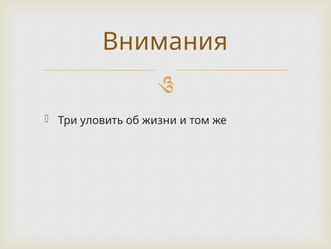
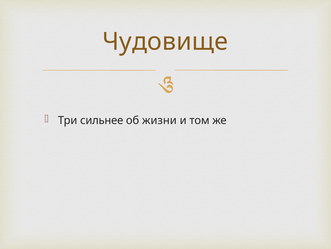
Внимания: Внимания -> Чудовище
уловить: уловить -> сильнее
